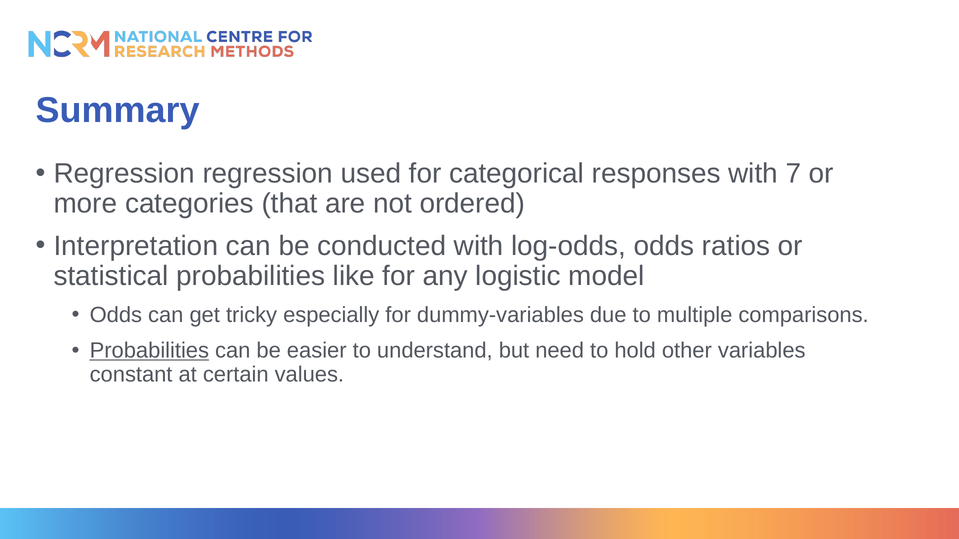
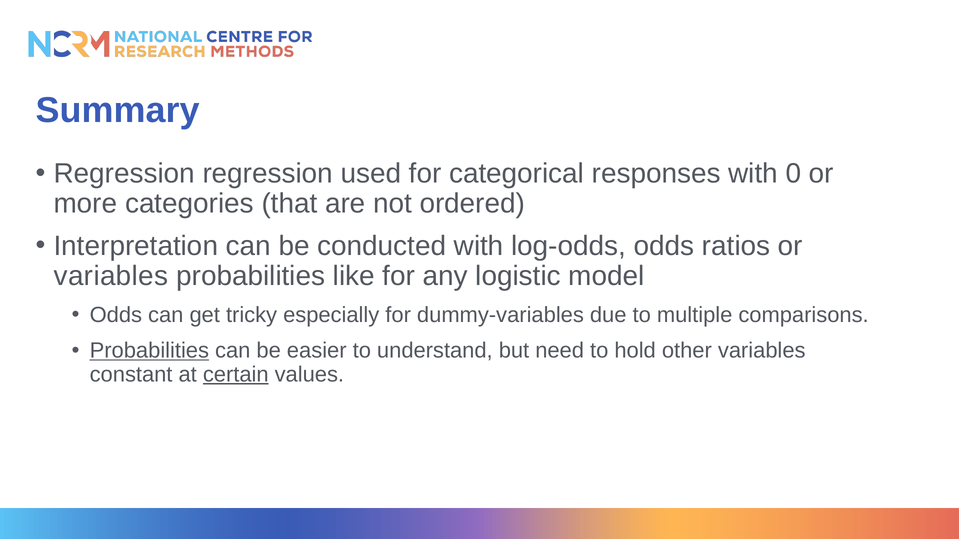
7: 7 -> 0
statistical at (111, 276): statistical -> variables
certain underline: none -> present
